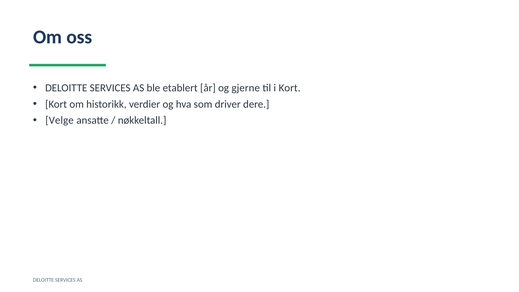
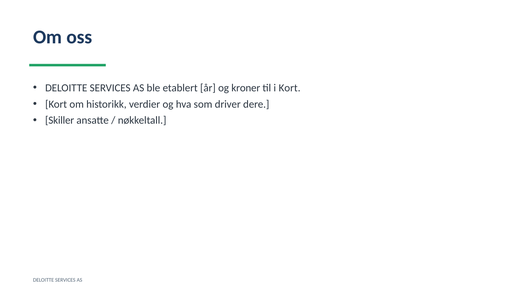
gjerne: gjerne -> kroner
Velge: Velge -> Skiller
